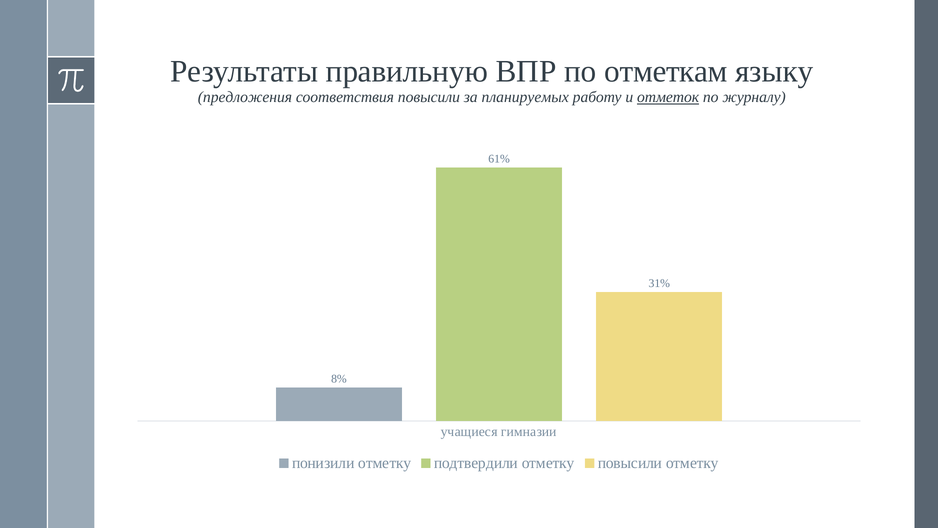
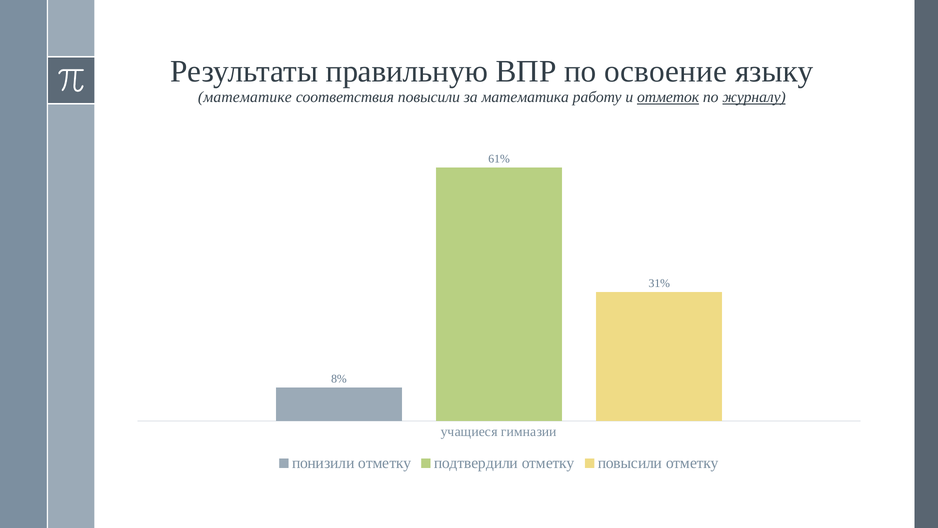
отметкам: отметкам -> освоение
предложения: предложения -> математике
планируемых: планируемых -> математика
журналу underline: none -> present
